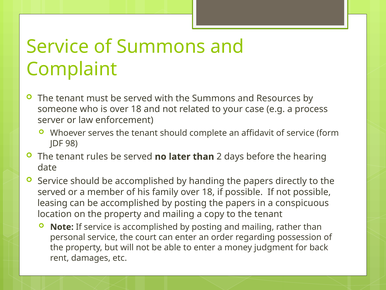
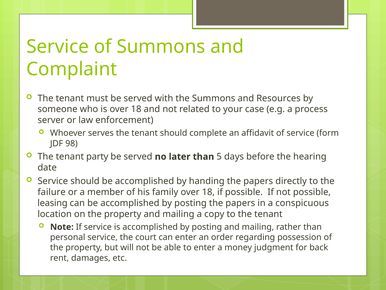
rules: rules -> party
2: 2 -> 5
served at (52, 192): served -> failure
